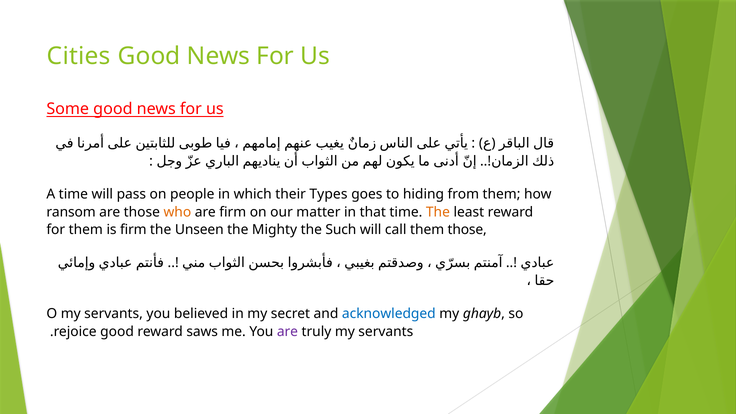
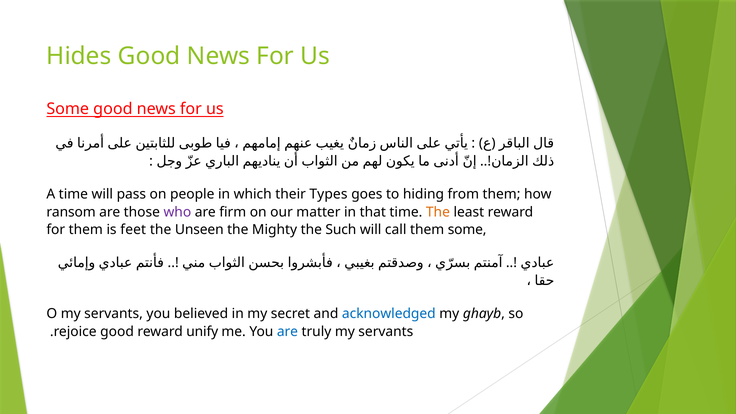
Cities: Cities -> Hides
who colour: orange -> purple
is firm: firm -> feet
them those: those -> some
saws: saws -> unify
are at (287, 332) colour: purple -> blue
